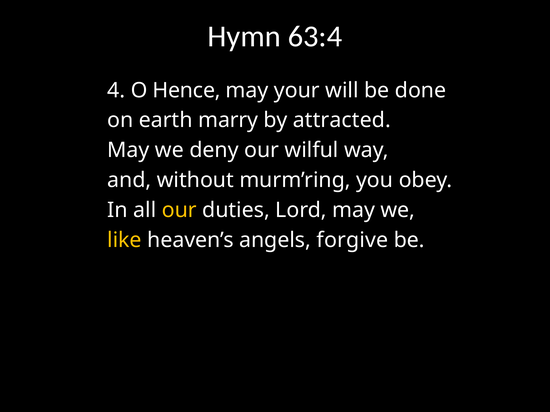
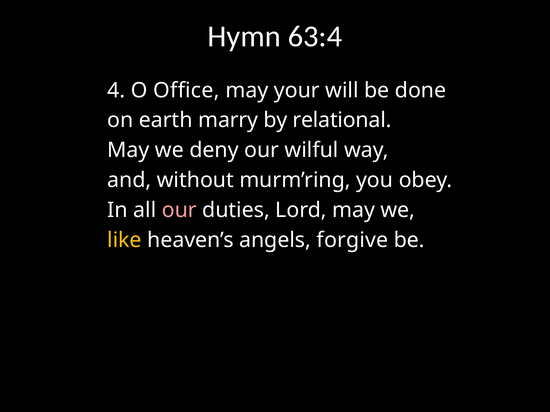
Hence: Hence -> Office
attracted: attracted -> relational
our at (179, 210) colour: yellow -> pink
